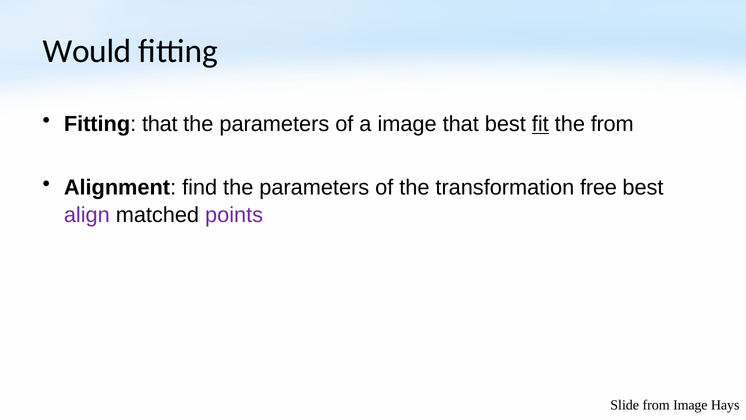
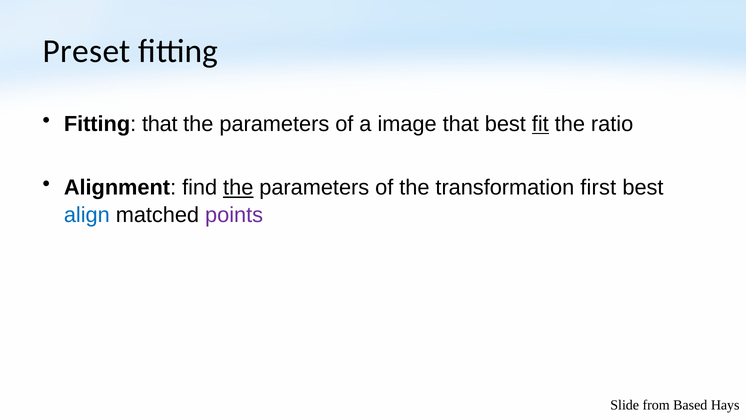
Would: Would -> Preset
the from: from -> ratio
the at (238, 188) underline: none -> present
free: free -> first
align colour: purple -> blue
from Image: Image -> Based
